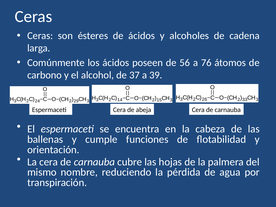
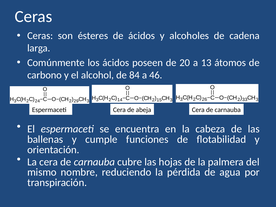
56: 56 -> 20
76: 76 -> 13
37: 37 -> 84
39: 39 -> 46
